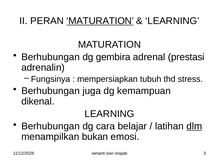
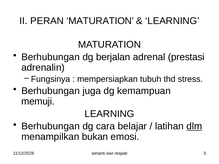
MATURATION at (100, 21) underline: present -> none
gembira: gembira -> berjalan
dikenal: dikenal -> memuji
